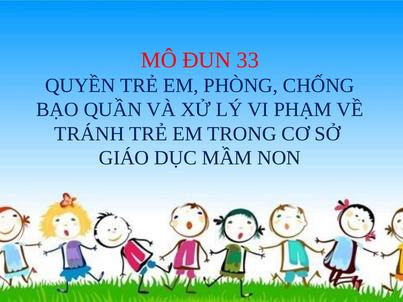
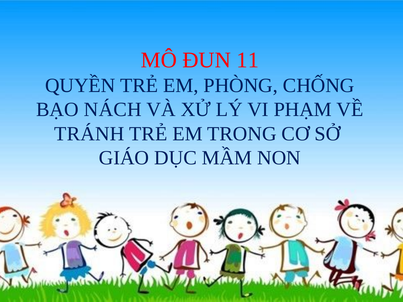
33: 33 -> 11
QUẦN: QUẦN -> NÁCH
